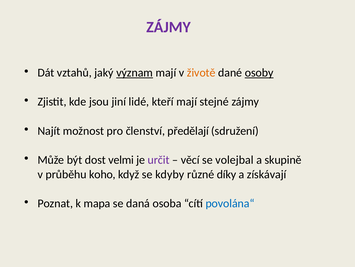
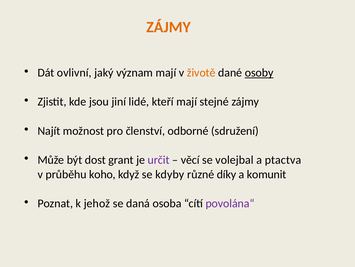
ZÁJMY at (169, 27) colour: purple -> orange
vztahů: vztahů -> ovlivní
význam underline: present -> none
předělají: předělají -> odborné
velmi: velmi -> grant
skupině: skupině -> ptactva
získávají: získávají -> komunit
mapa: mapa -> jehož
povolána“ colour: blue -> purple
